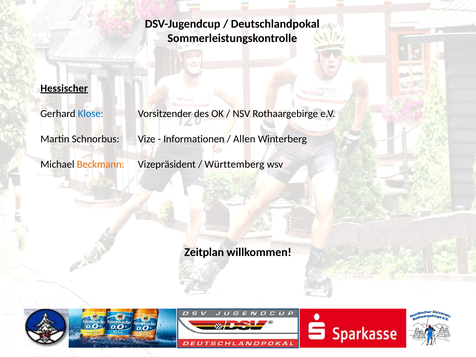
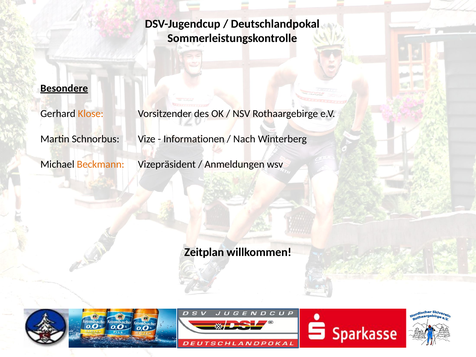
Hessischer: Hessischer -> Besondere
Klose colour: blue -> orange
Allen: Allen -> Nach
Württemberg: Württemberg -> Anmeldungen
